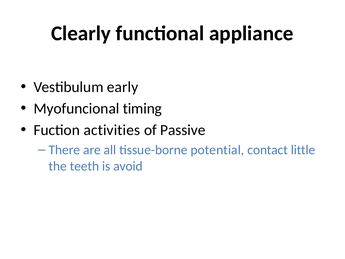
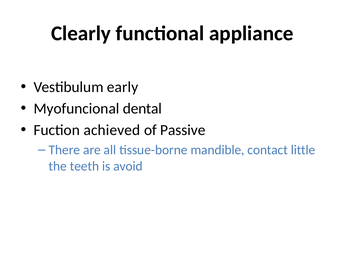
timing: timing -> dental
activities: activities -> achieved
potential: potential -> mandible
